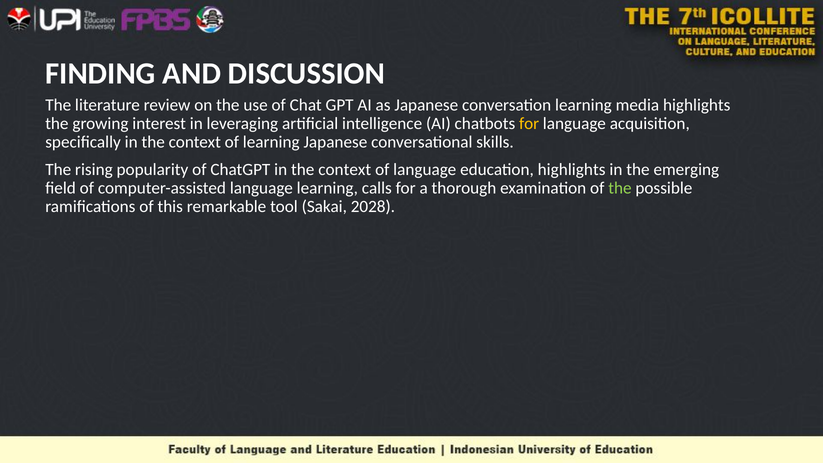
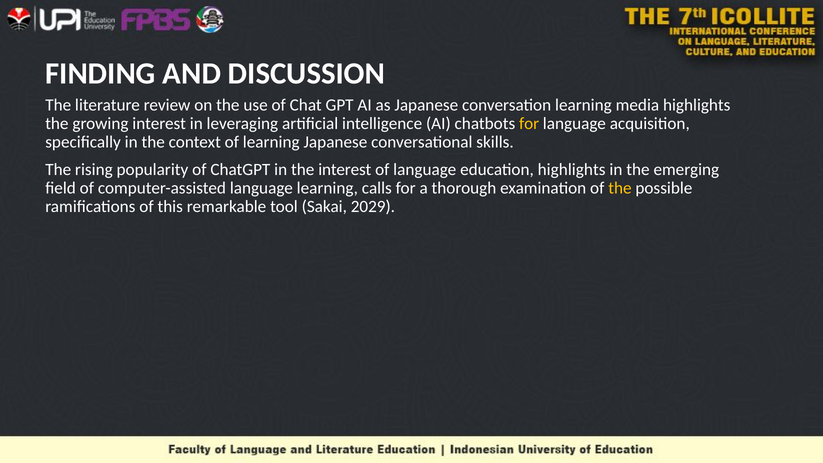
ChatGPT in the context: context -> interest
the at (620, 188) colour: light green -> yellow
2028: 2028 -> 2029
